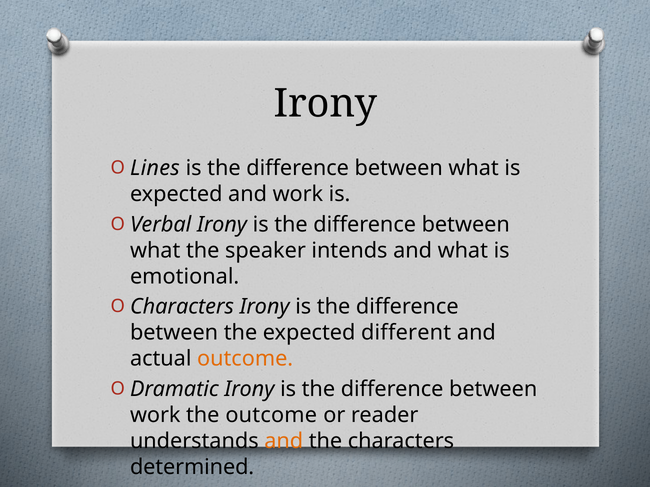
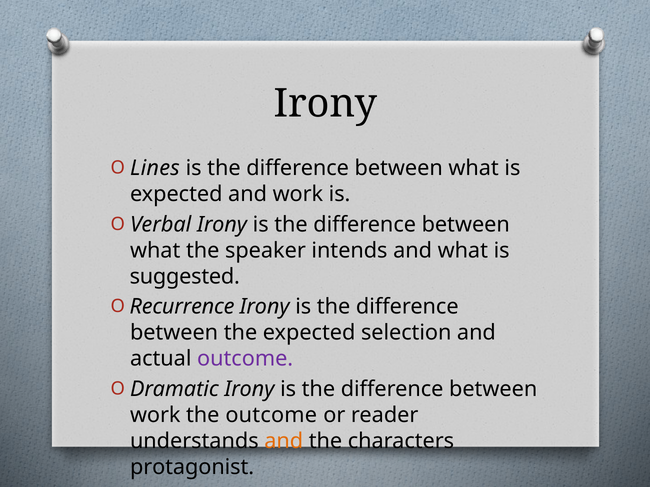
emotional: emotional -> suggested
Characters at (182, 307): Characters -> Recurrence
different: different -> selection
outcome at (245, 359) colour: orange -> purple
determined: determined -> protagonist
